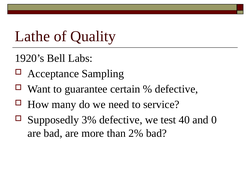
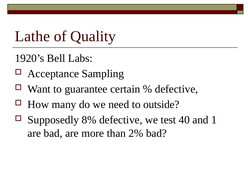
service: service -> outside
3%: 3% -> 8%
0: 0 -> 1
